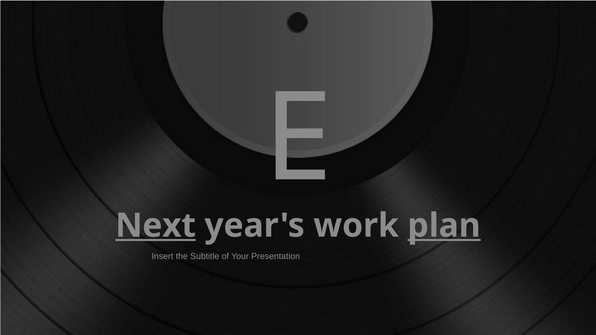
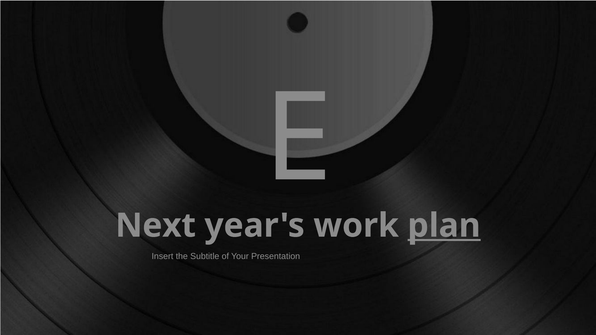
Next underline: present -> none
